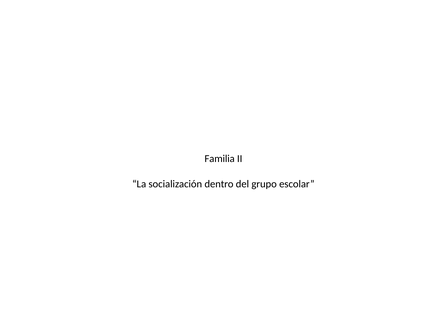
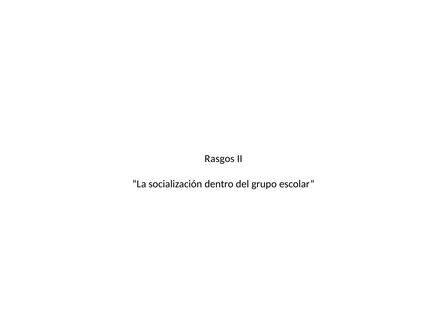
Familia: Familia -> Rasgos
